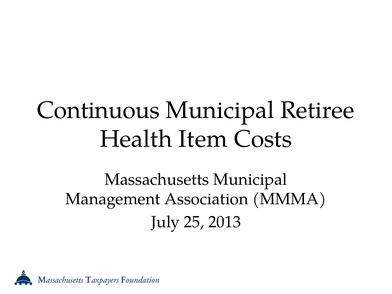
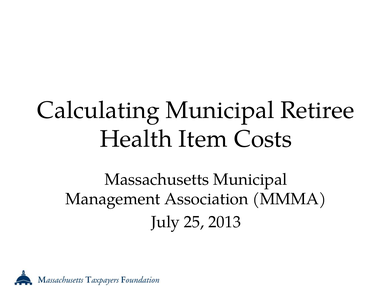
Continuous: Continuous -> Calculating
